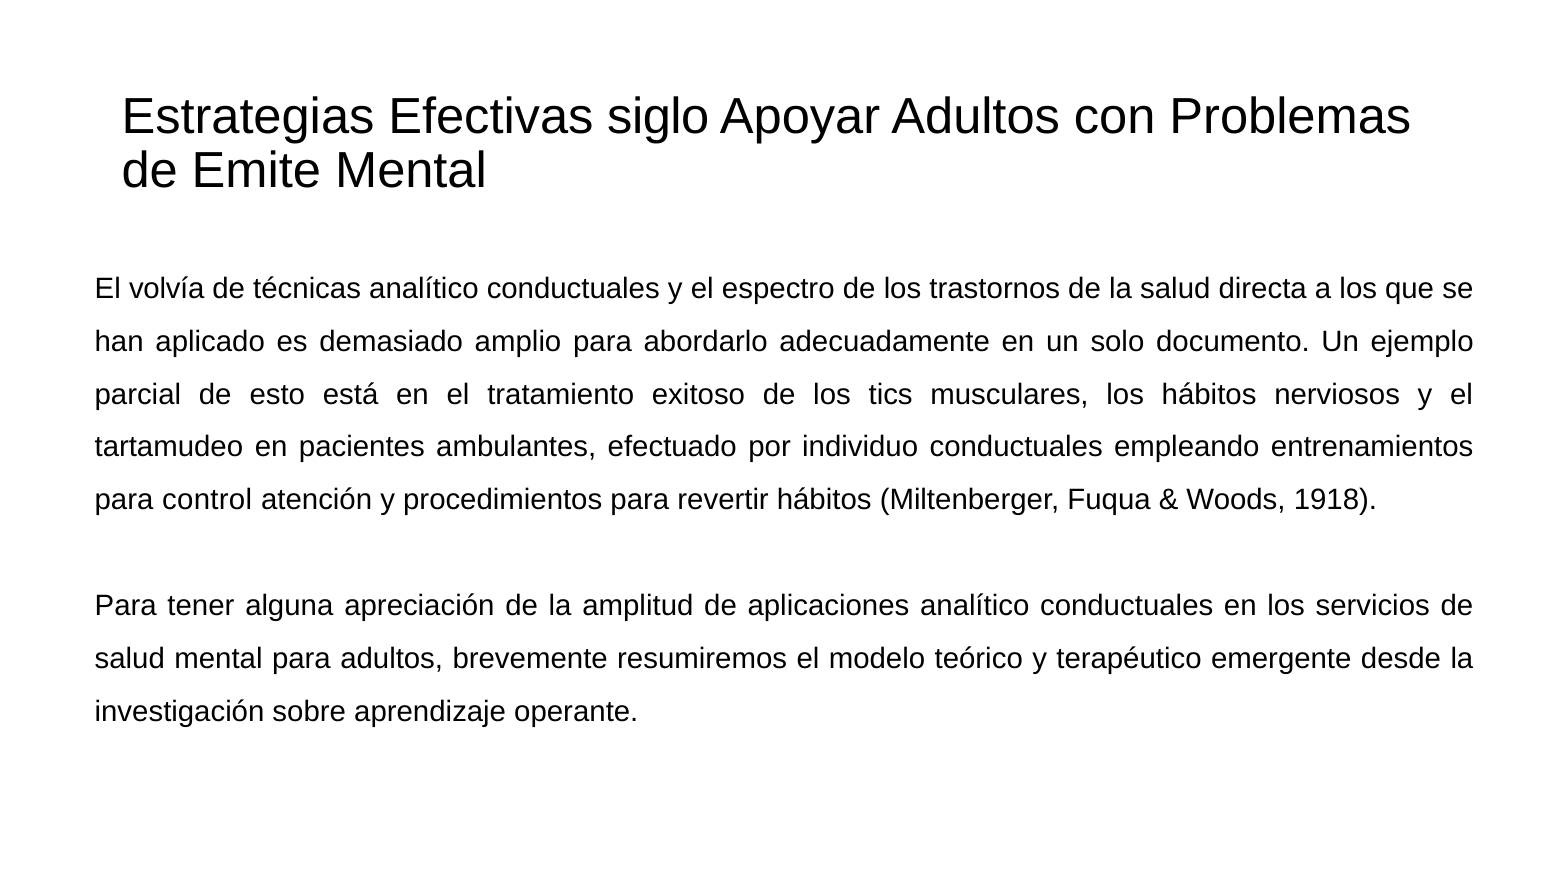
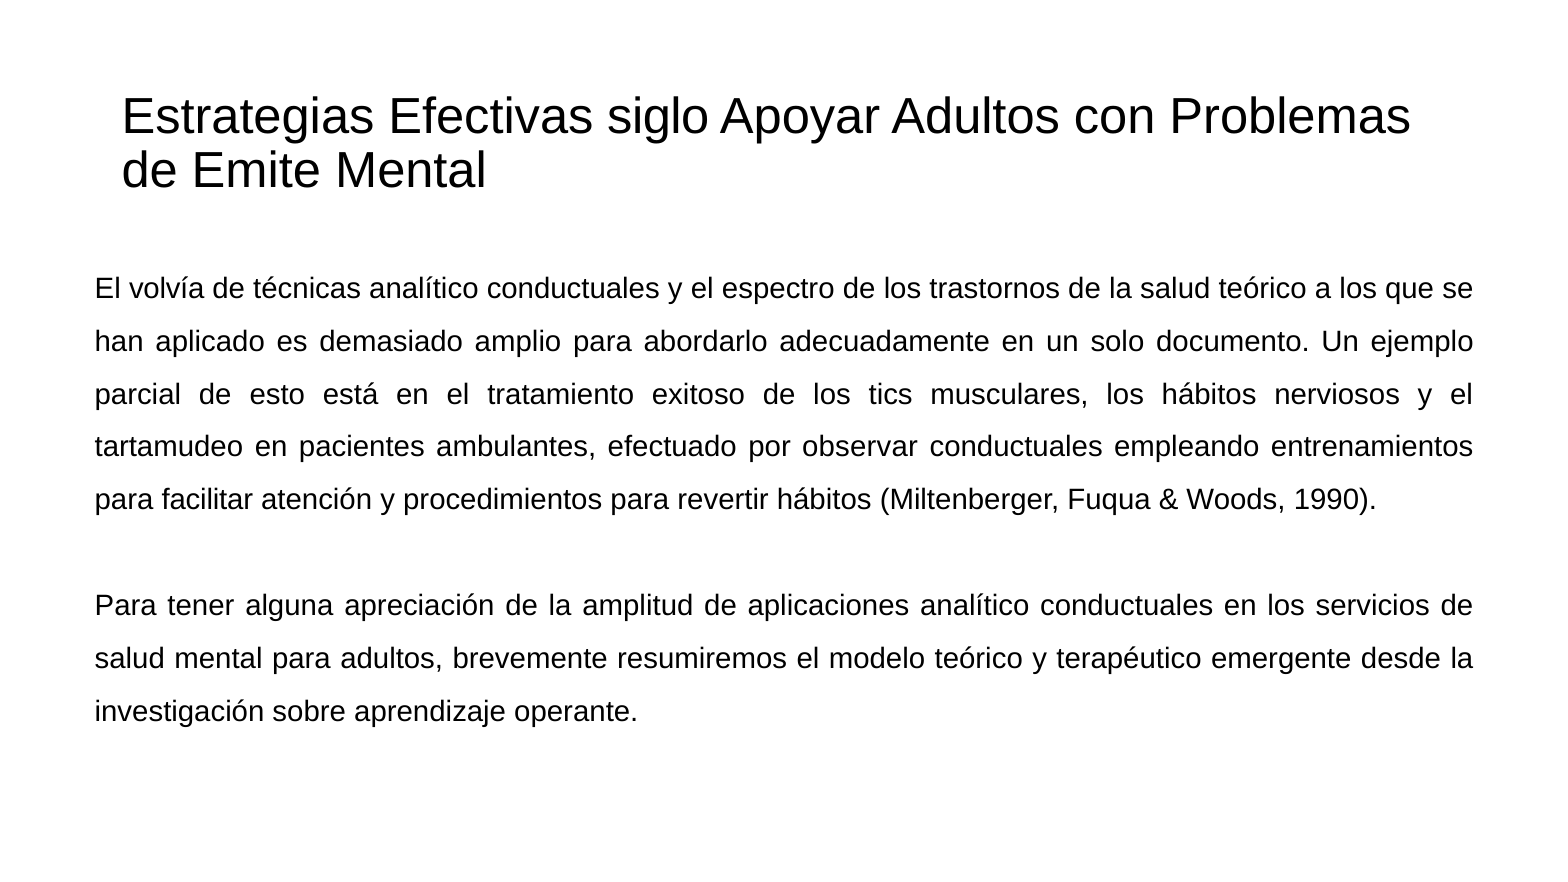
salud directa: directa -> teórico
individuo: individuo -> observar
control: control -> facilitar
1918: 1918 -> 1990
